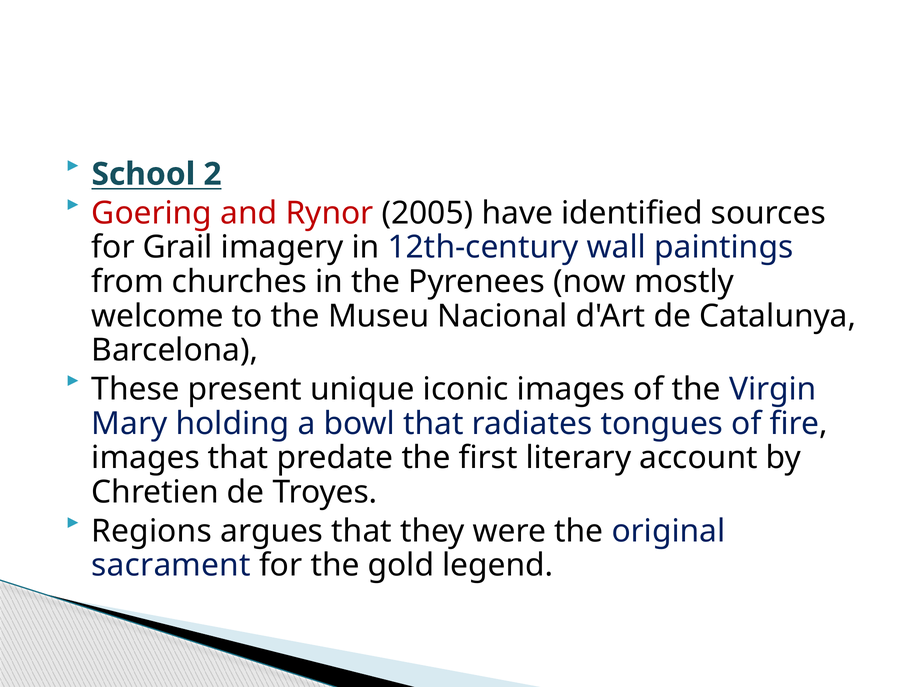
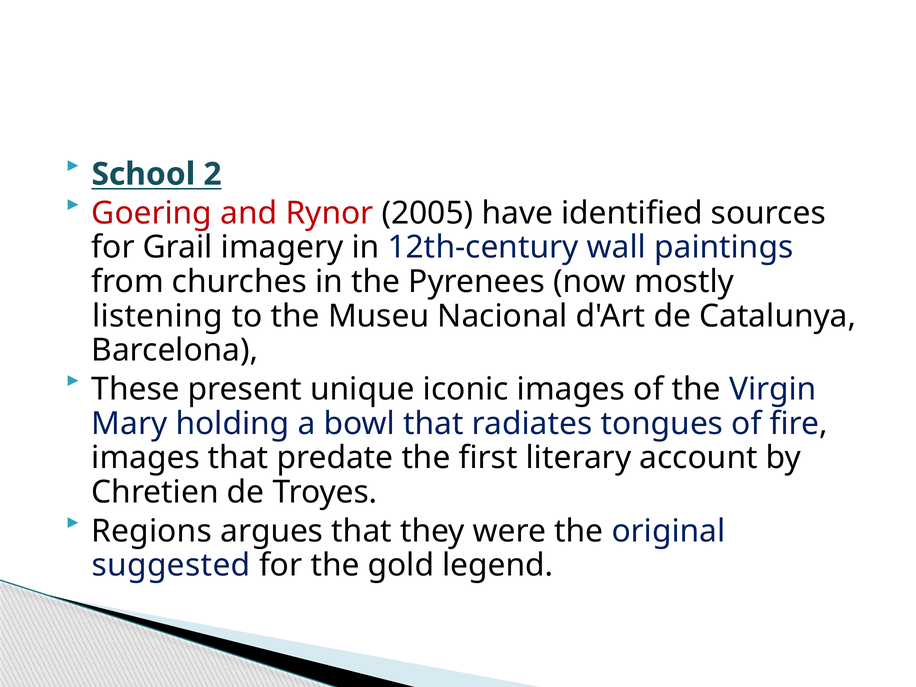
welcome: welcome -> listening
sacrament: sacrament -> suggested
